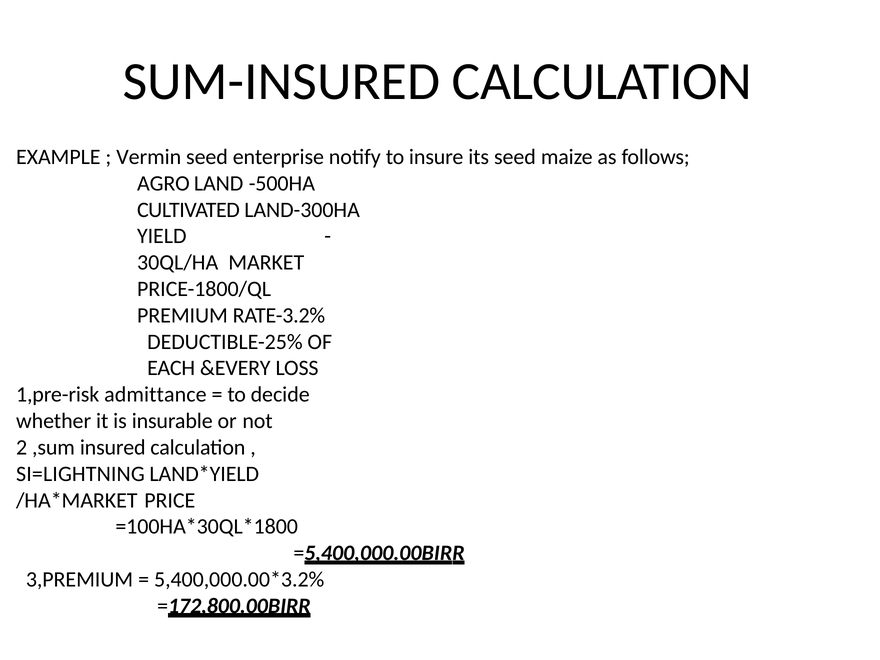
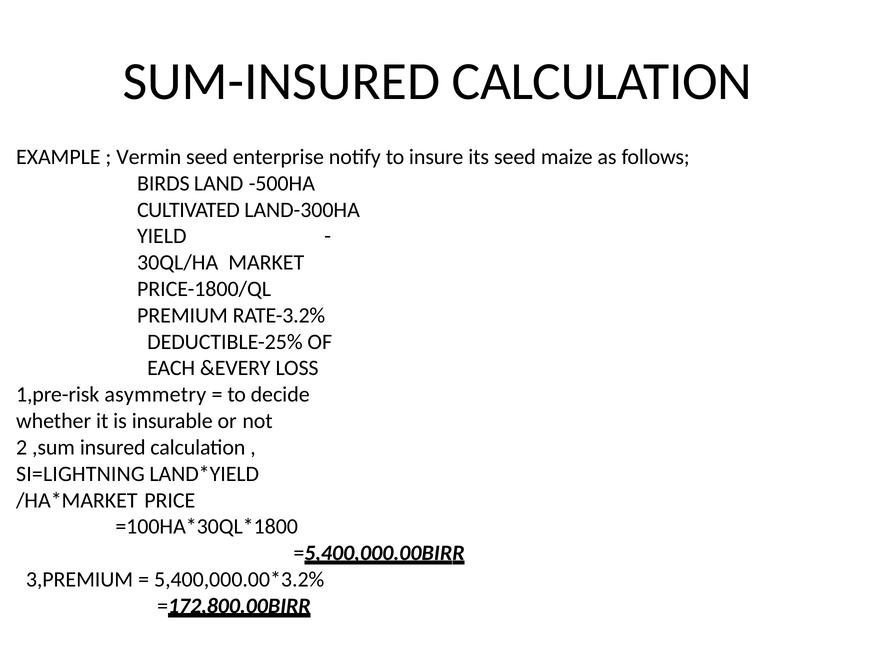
AGRO: AGRO -> BIRDS
admittance: admittance -> asymmetry
